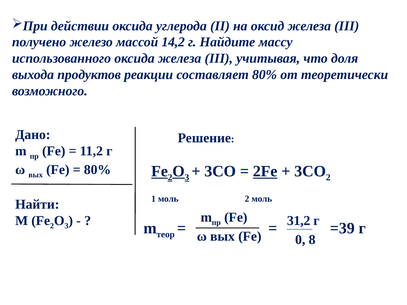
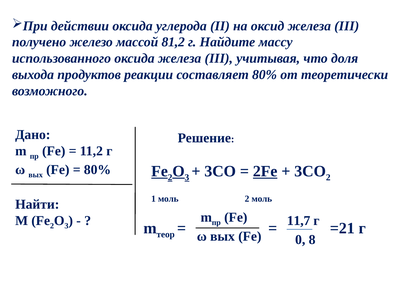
14,2: 14,2 -> 81,2
31,2: 31,2 -> 11,7
=39: =39 -> =21
